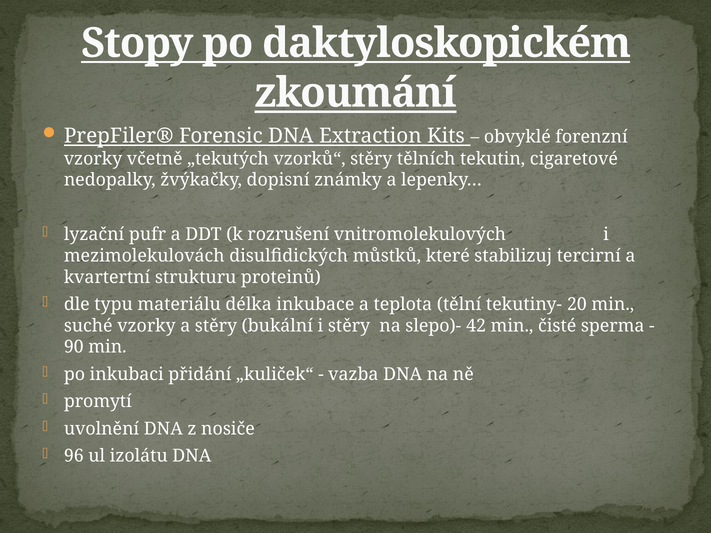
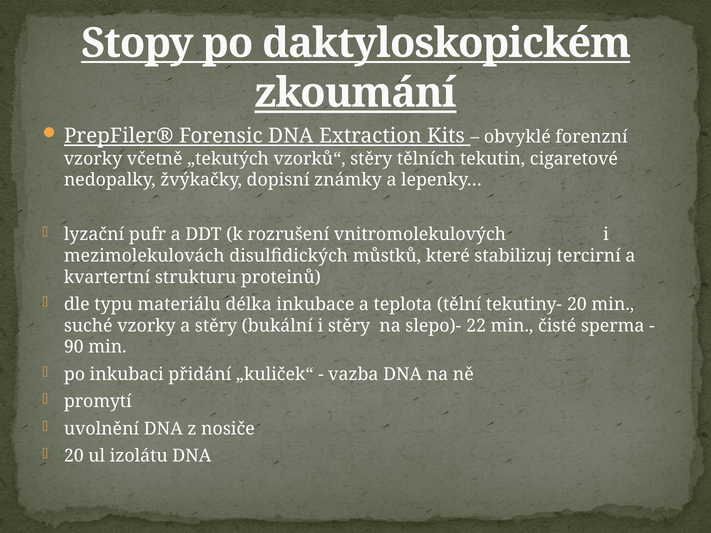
42: 42 -> 22
96 at (74, 456): 96 -> 20
